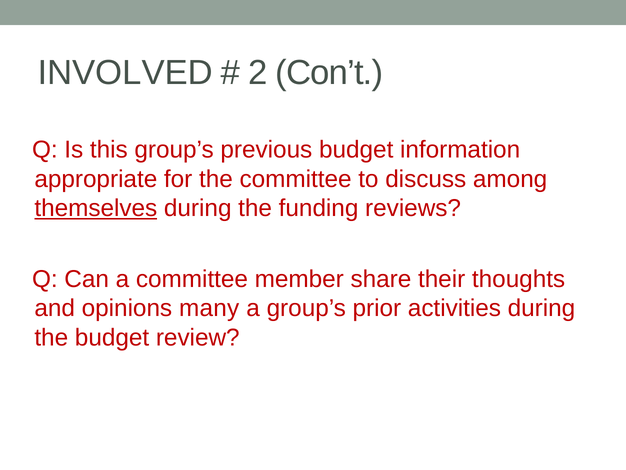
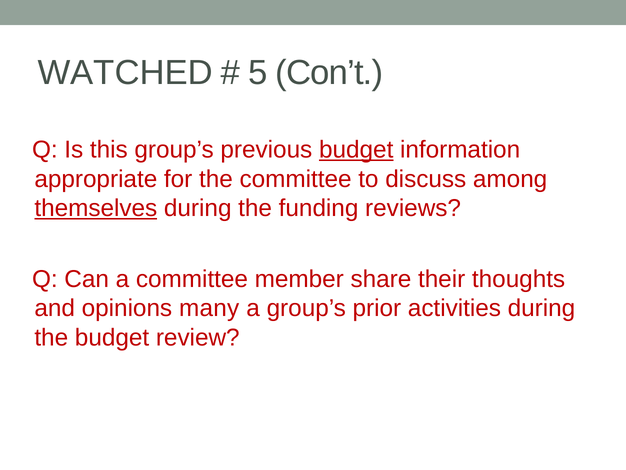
INVOLVED: INVOLVED -> WATCHED
2: 2 -> 5
budget at (356, 150) underline: none -> present
